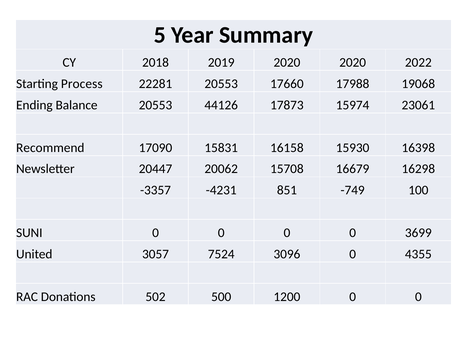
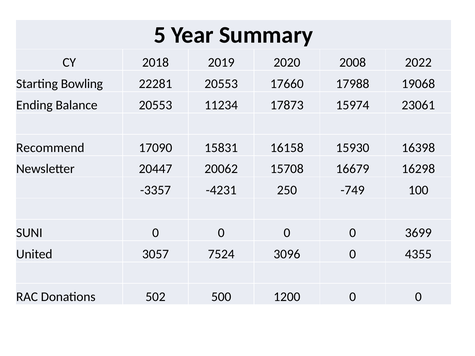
2020 2020: 2020 -> 2008
Process: Process -> Bowling
44126: 44126 -> 11234
851: 851 -> 250
